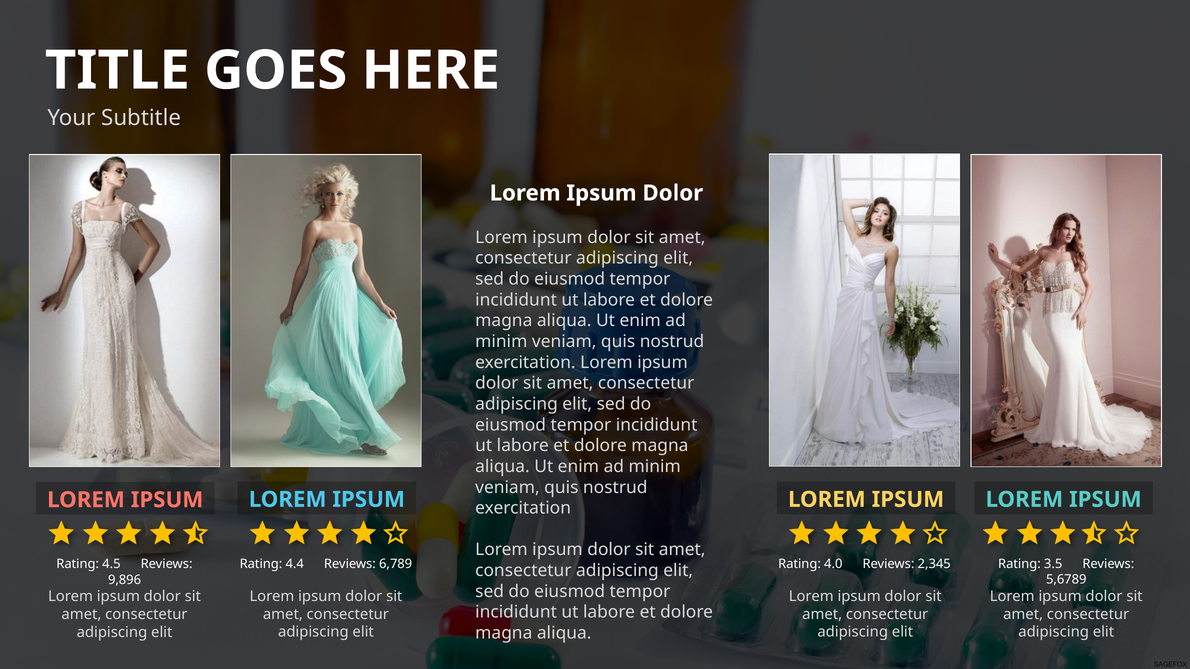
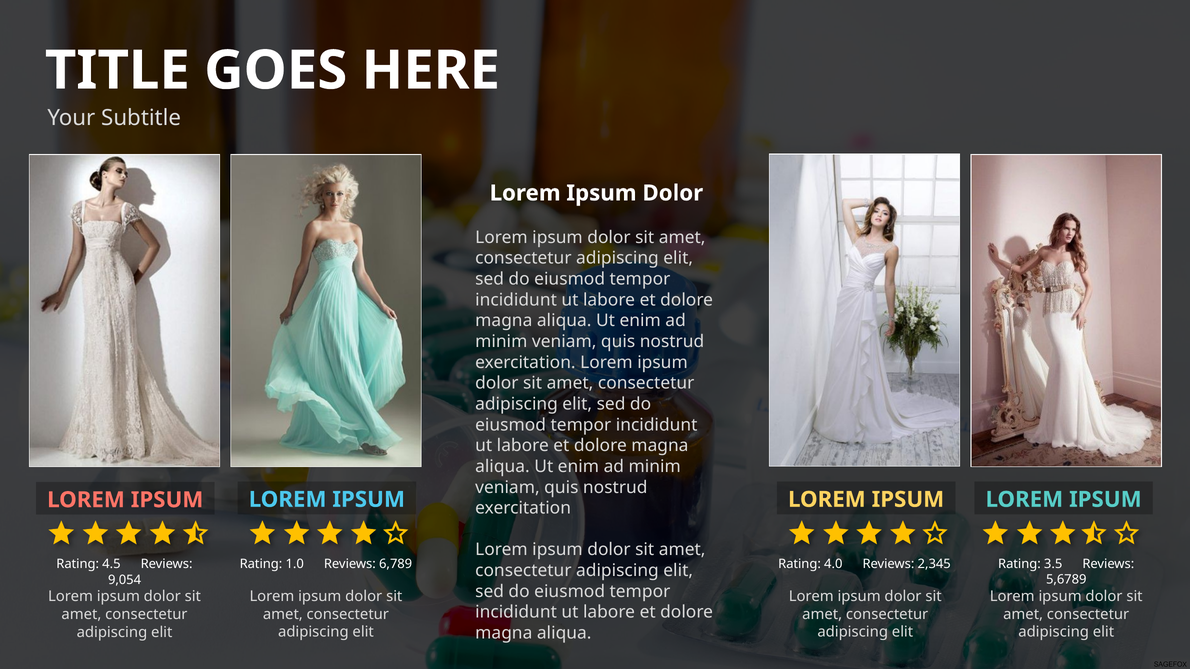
4.4: 4.4 -> 1.0
9,896: 9,896 -> 9,054
